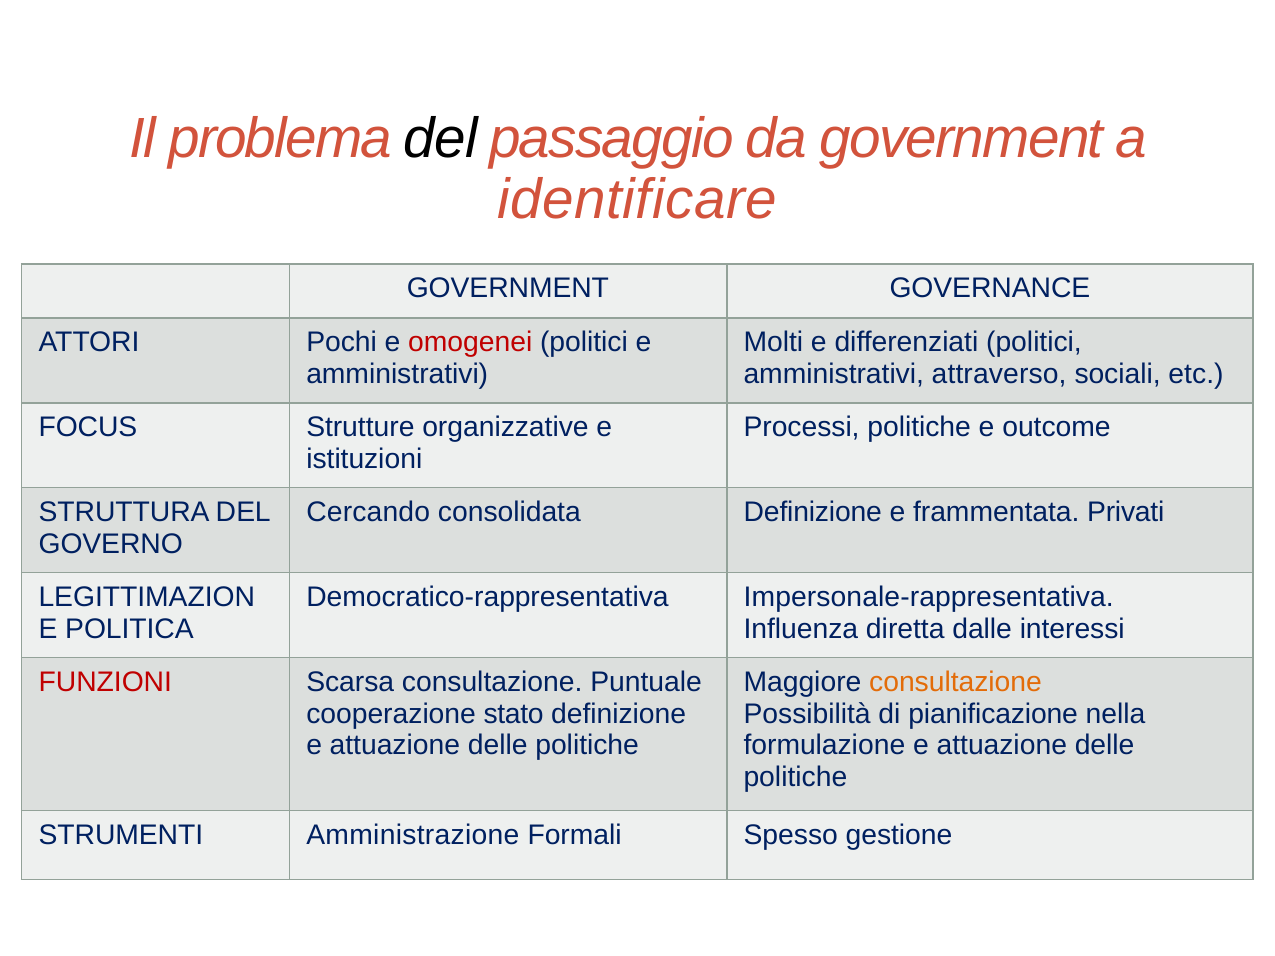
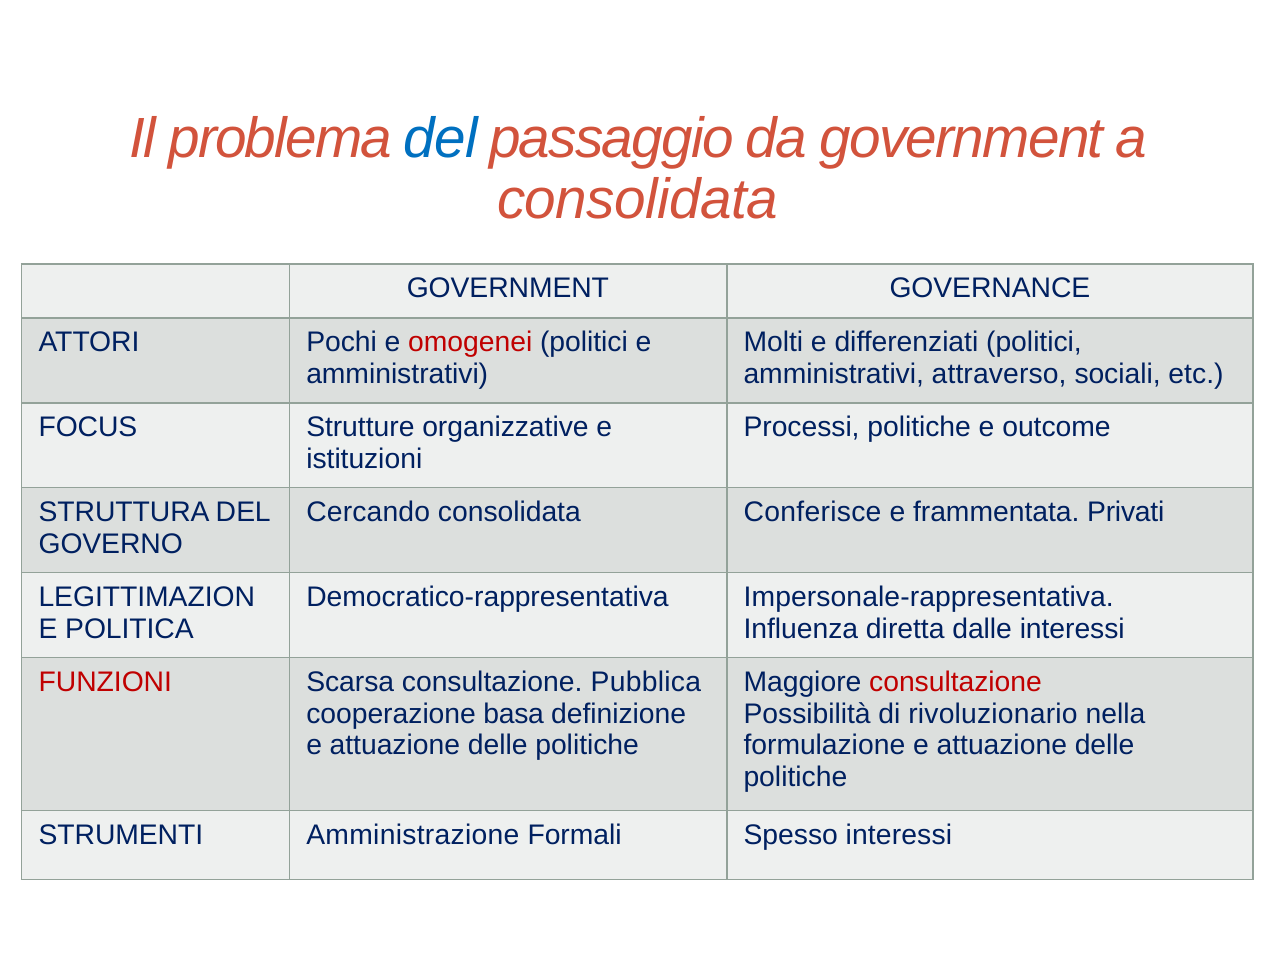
del at (441, 139) colour: black -> blue
identificare at (637, 200): identificare -> consolidata
consolidata Definizione: Definizione -> Conferisce
Puntuale: Puntuale -> Pubblica
consultazione at (956, 682) colour: orange -> red
stato: stato -> basa
pianificazione: pianificazione -> rivoluzionario
Spesso gestione: gestione -> interessi
